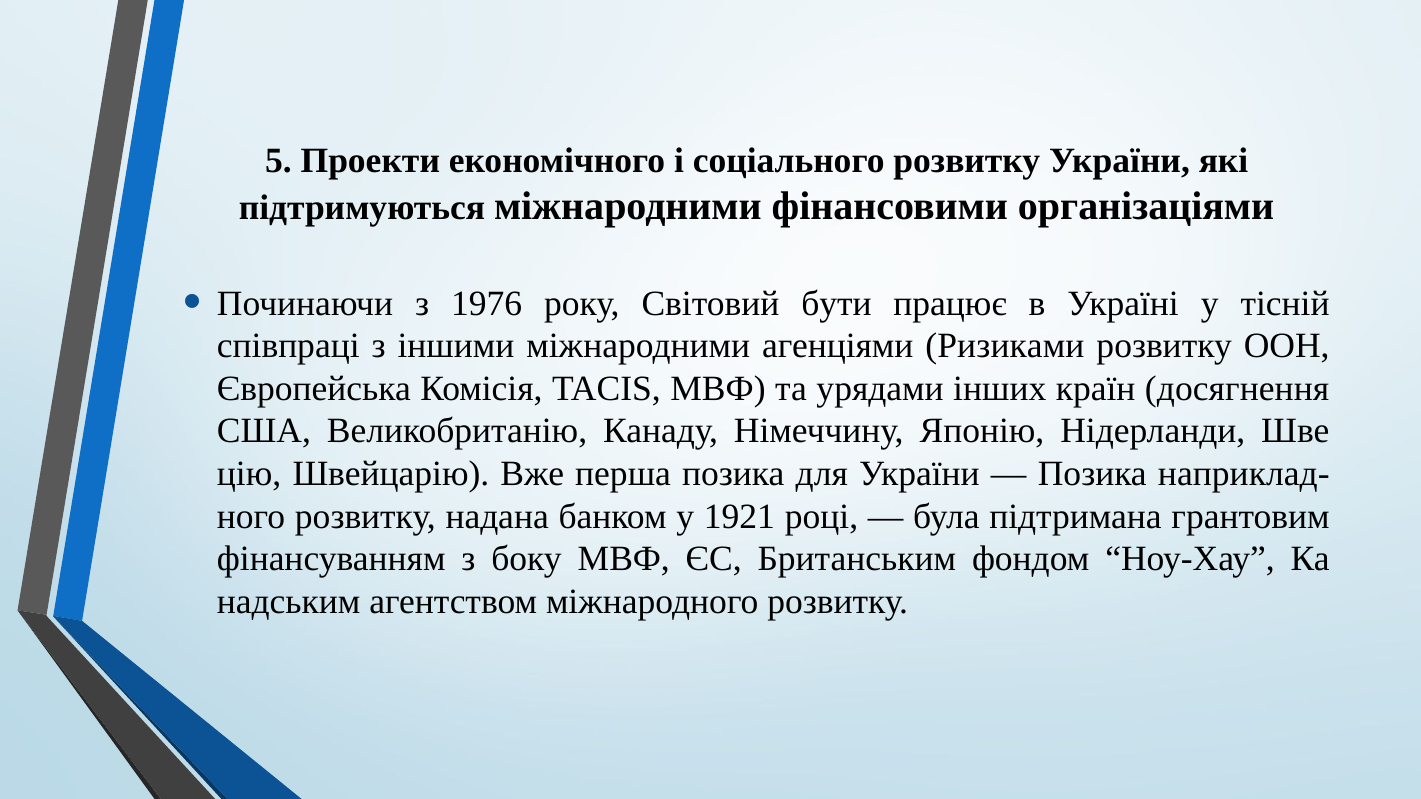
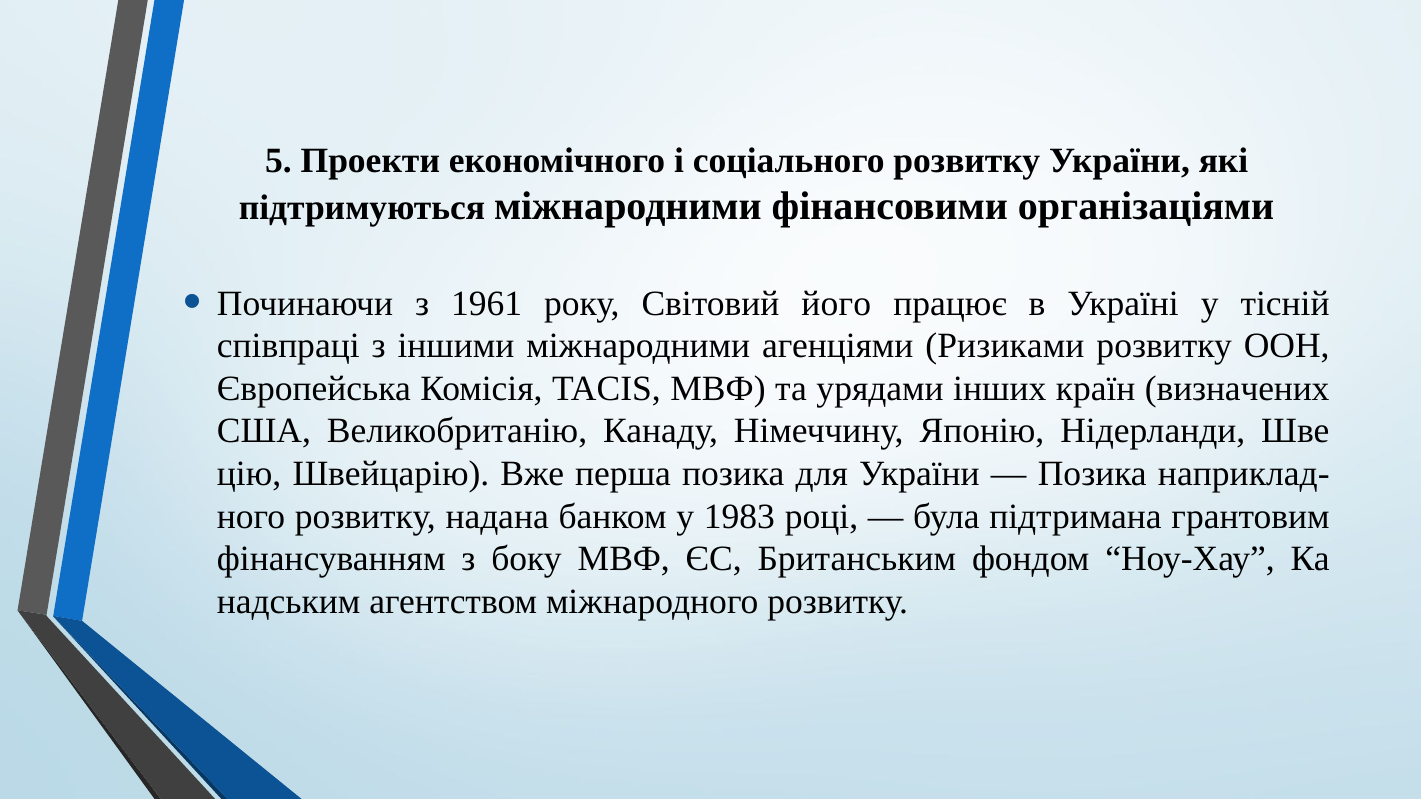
1976: 1976 -> 1961
бути: бути -> його
досягнення: досягнення -> визначених
1921: 1921 -> 1983
